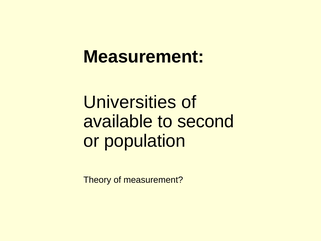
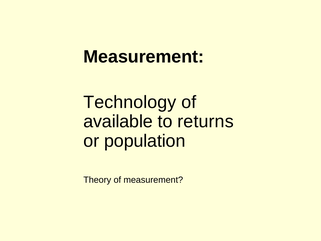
Universities: Universities -> Technology
second: second -> returns
